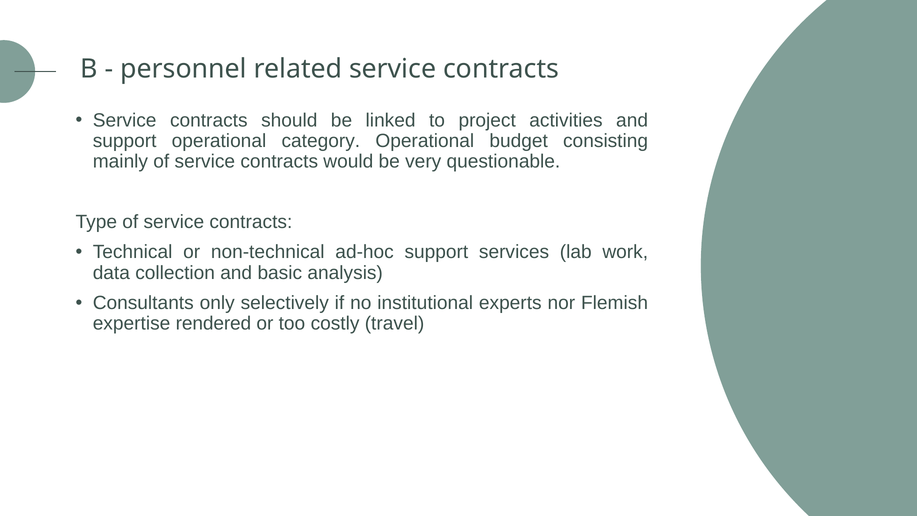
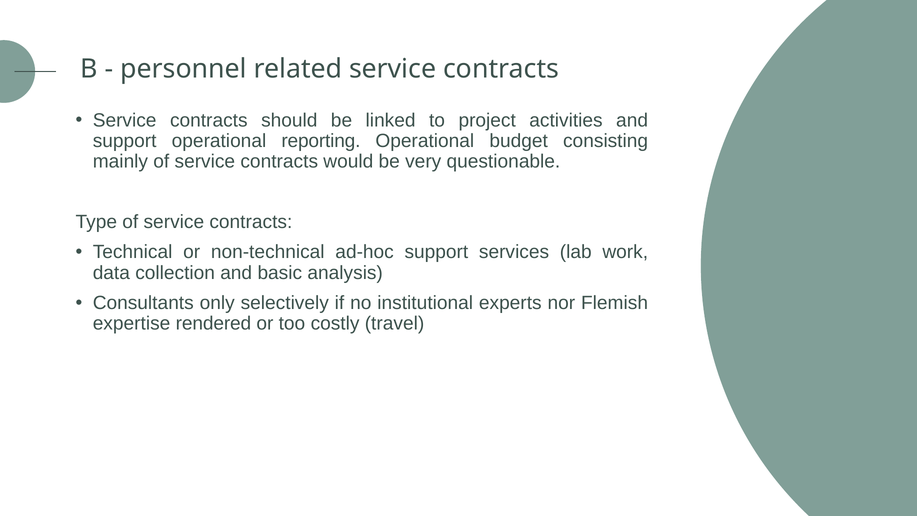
category: category -> reporting
